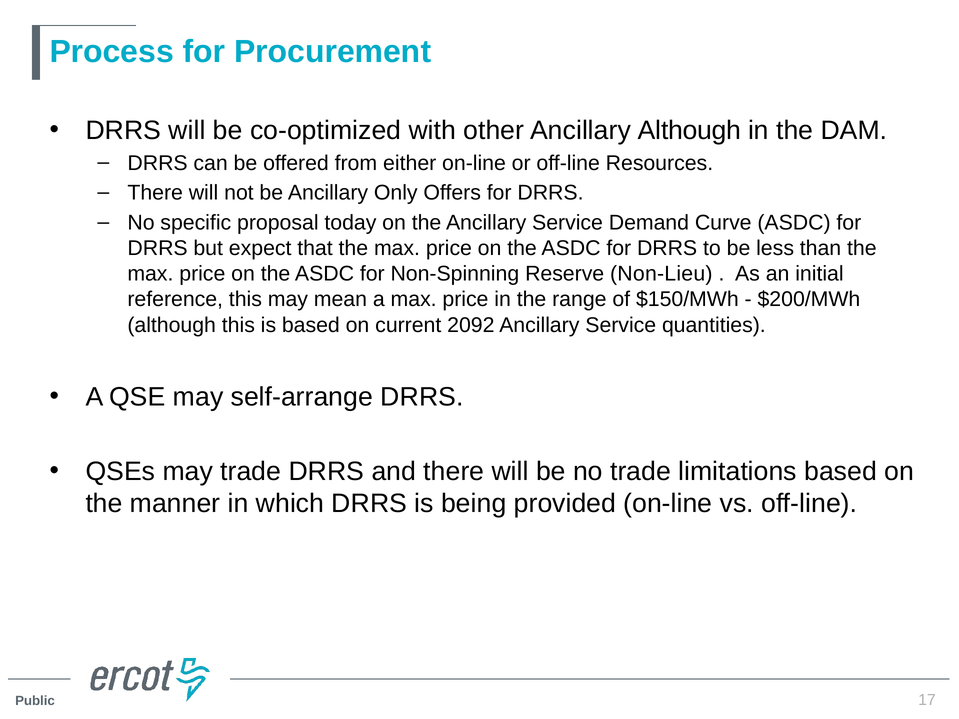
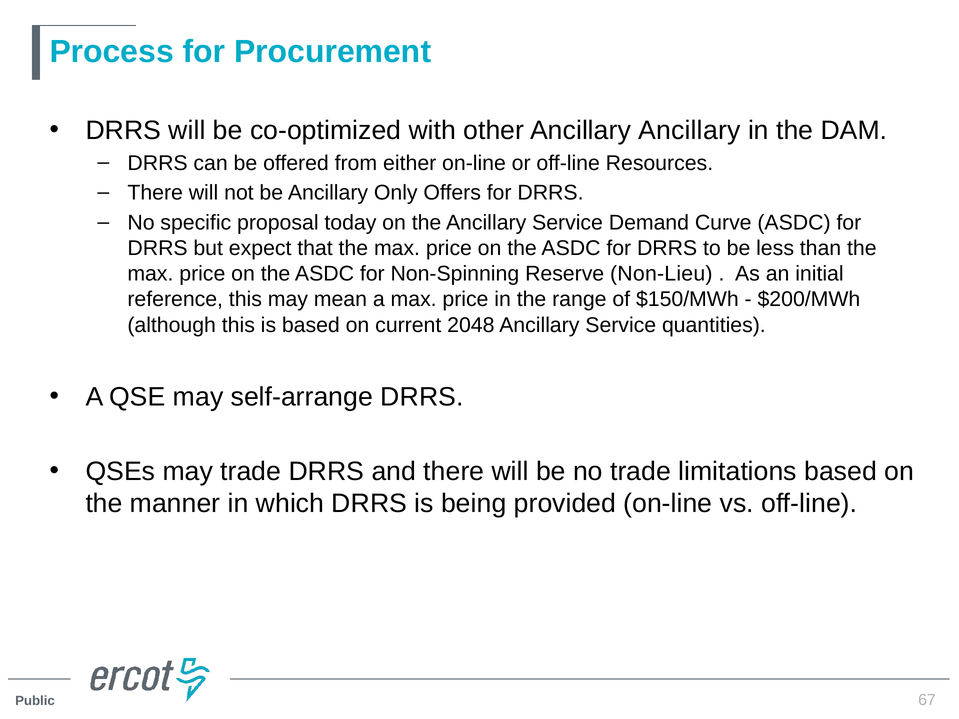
Ancillary Although: Although -> Ancillary
2092: 2092 -> 2048
17: 17 -> 67
